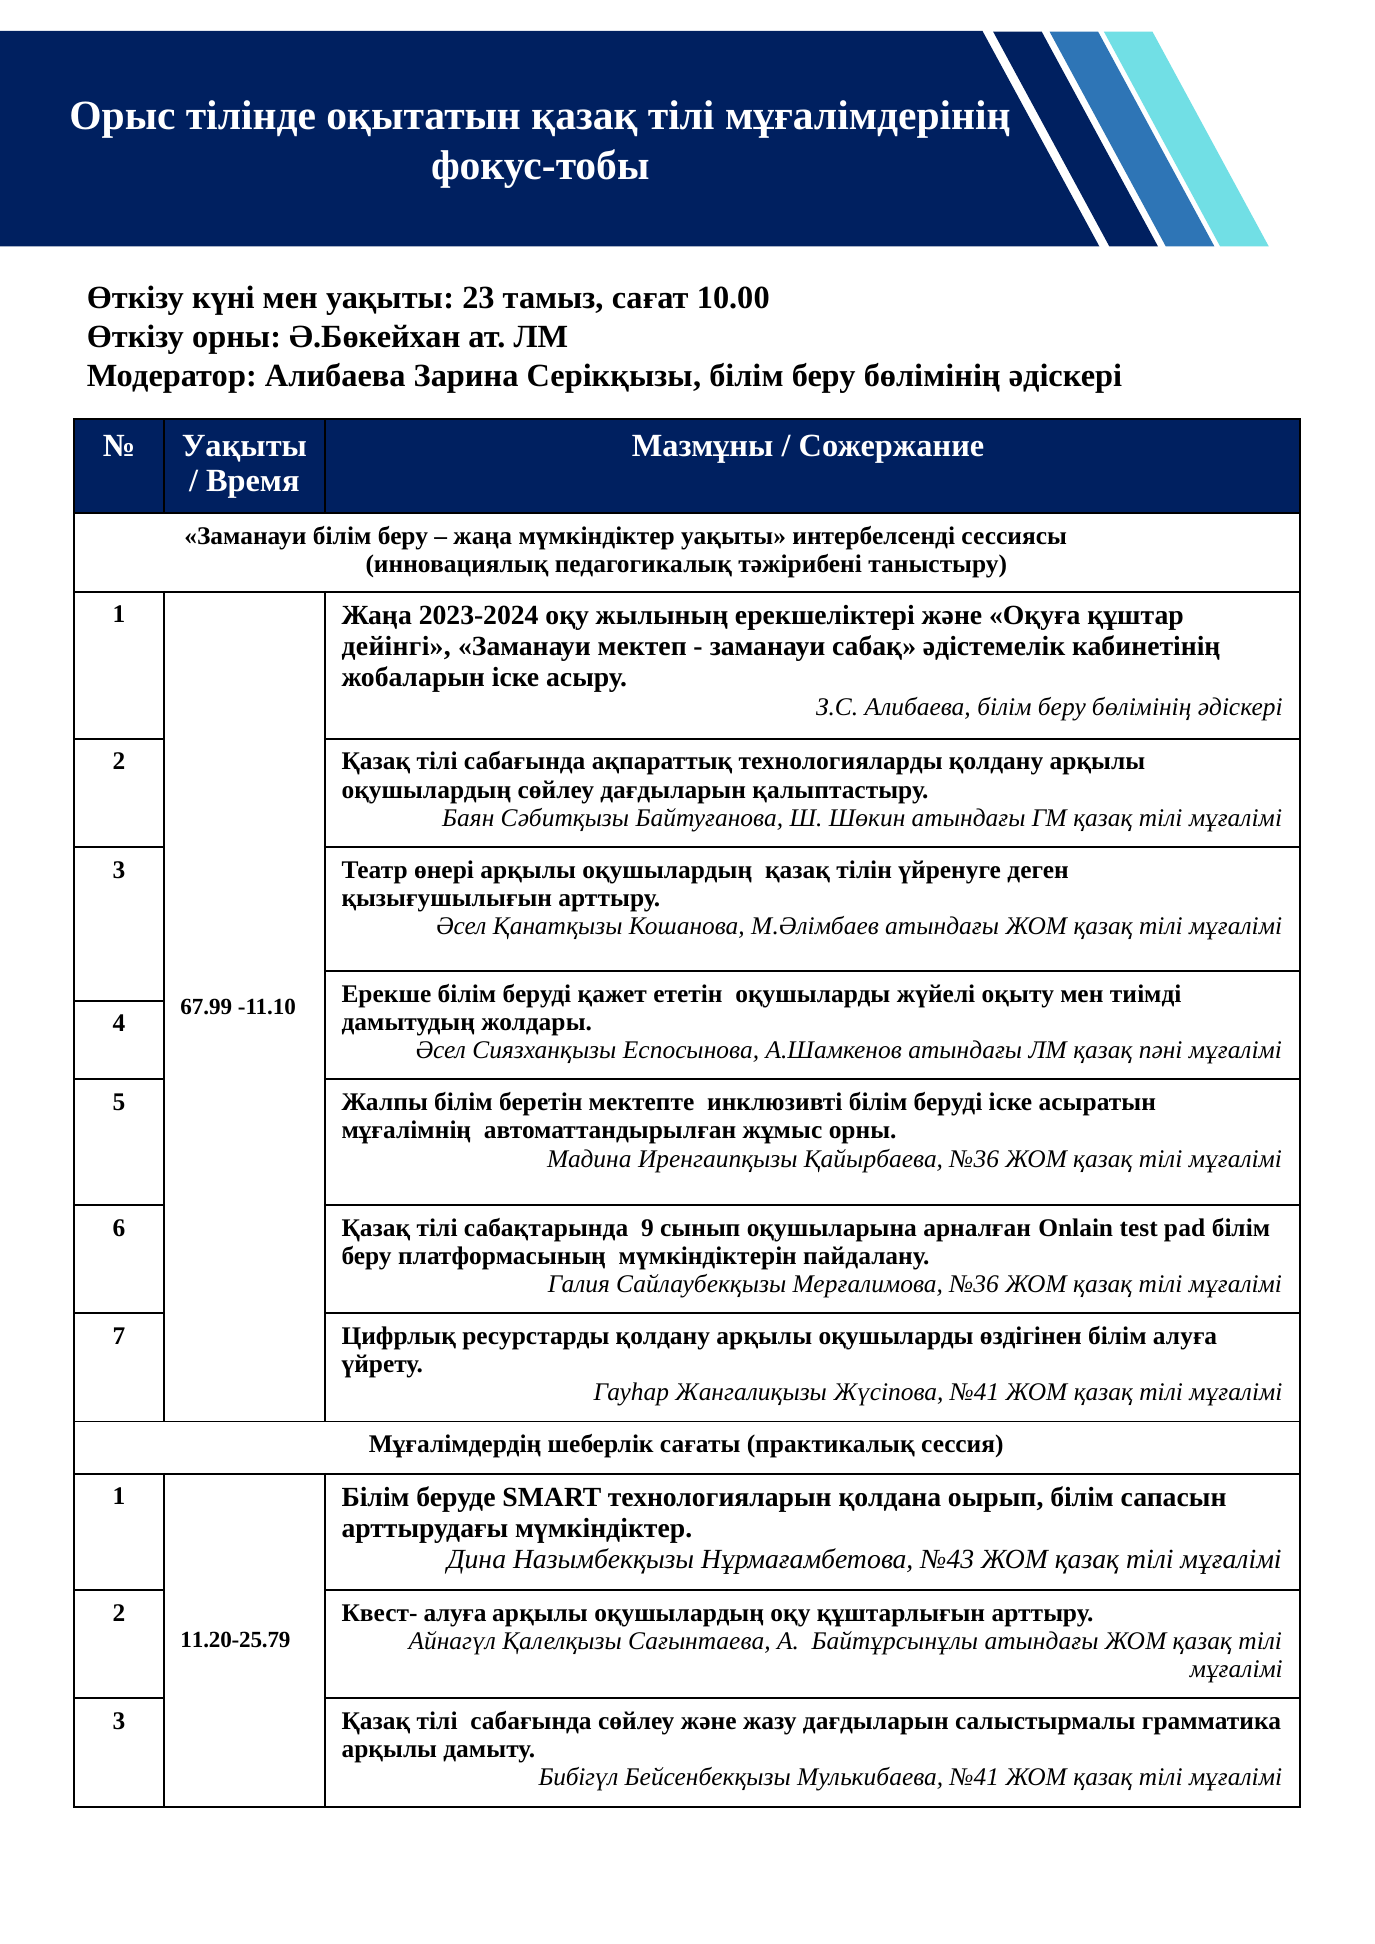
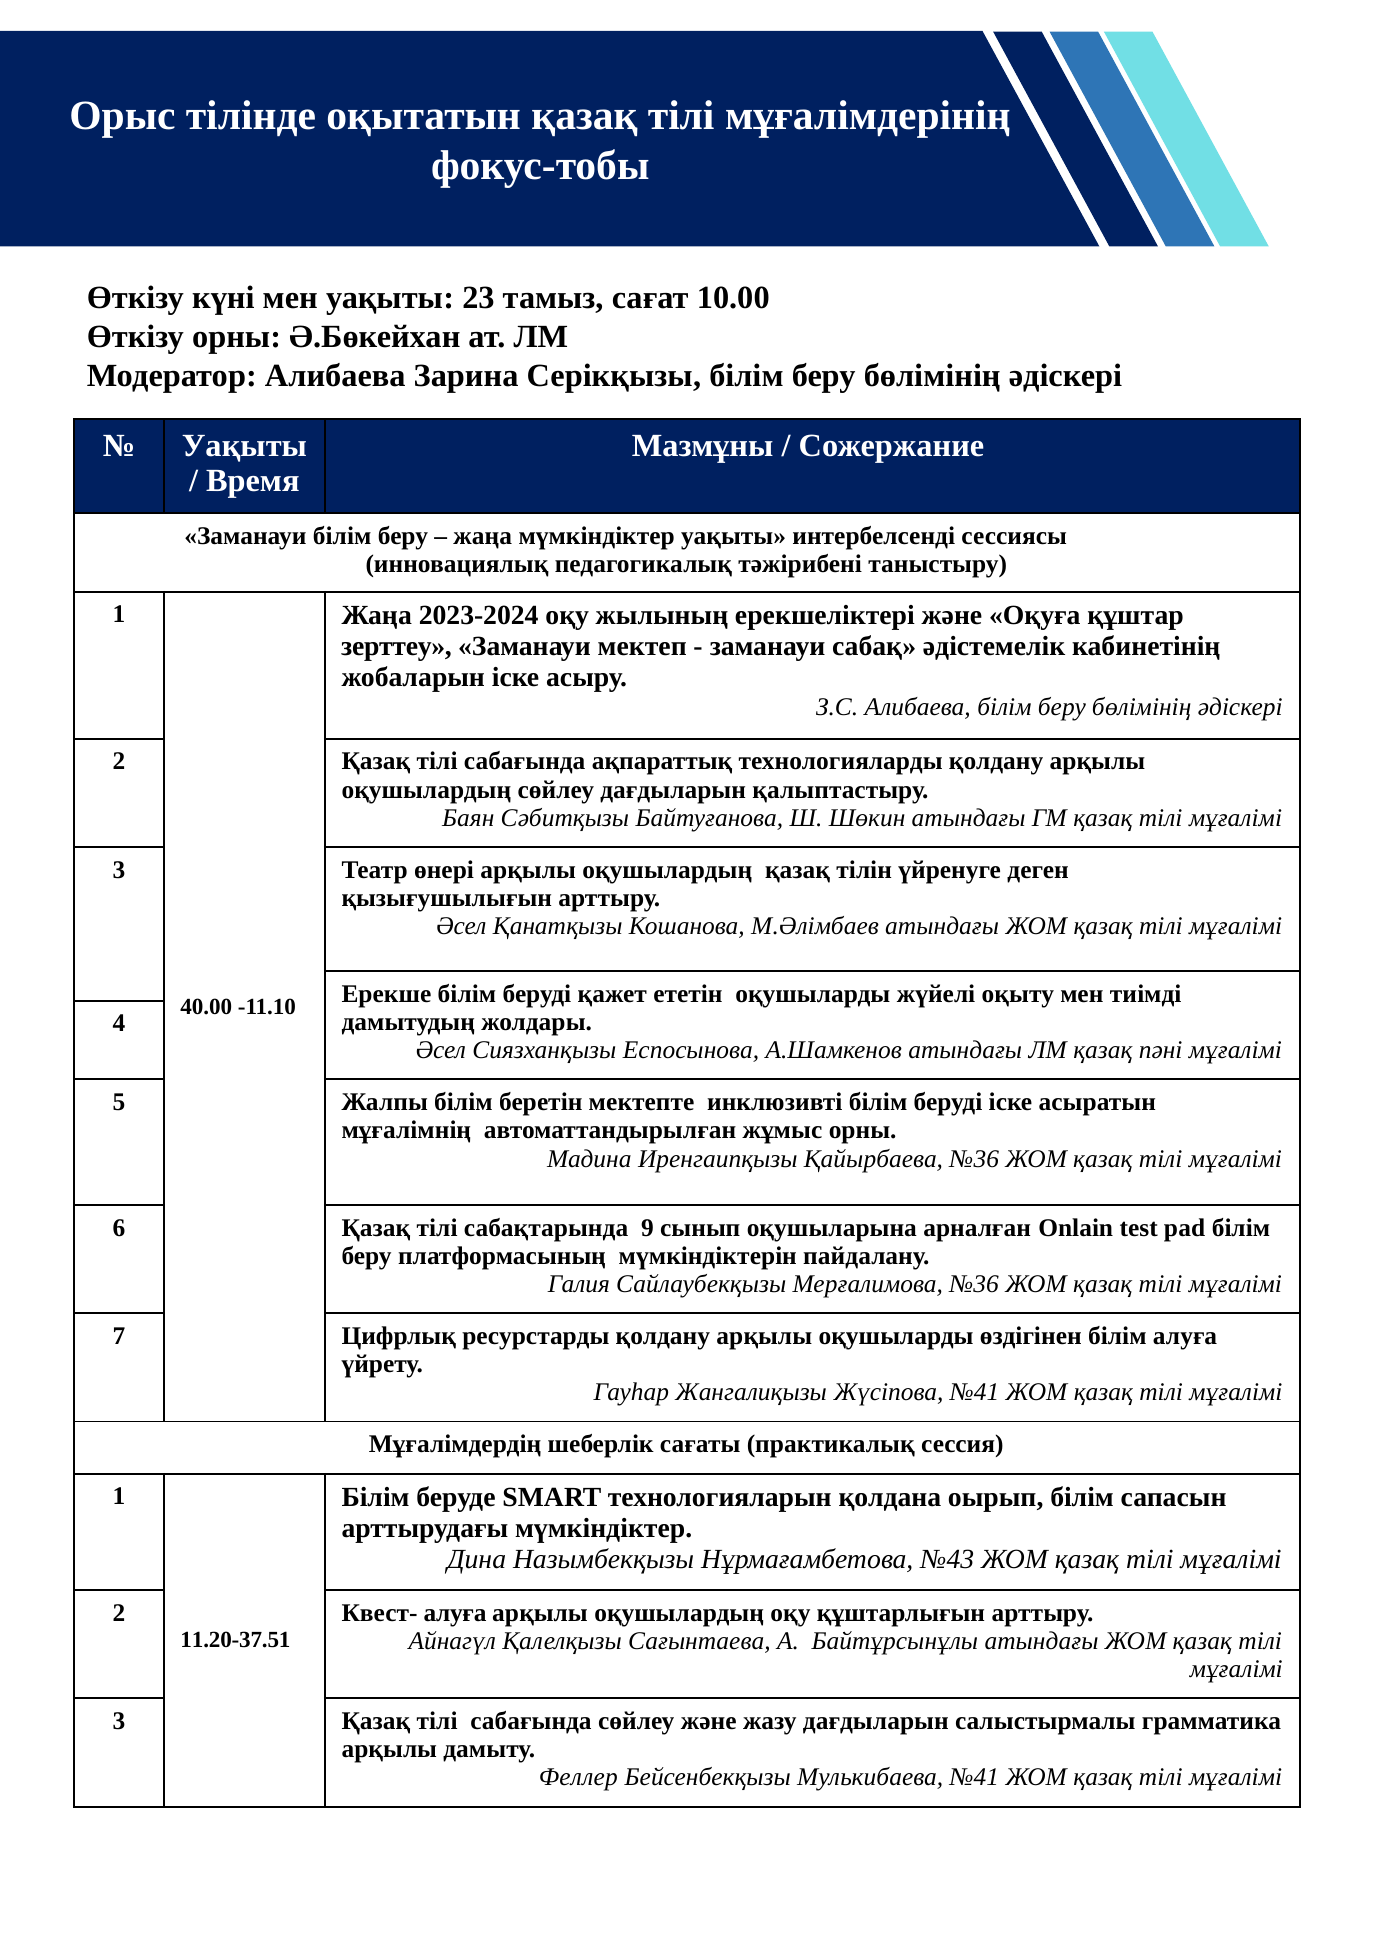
дейінгі: дейінгі -> зерттеу
67.99: 67.99 -> 40.00
11.20-25.79: 11.20-25.79 -> 11.20-37.51
Бибігүл: Бибігүл -> Феллер
